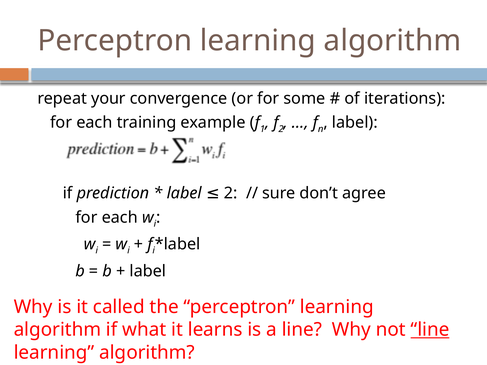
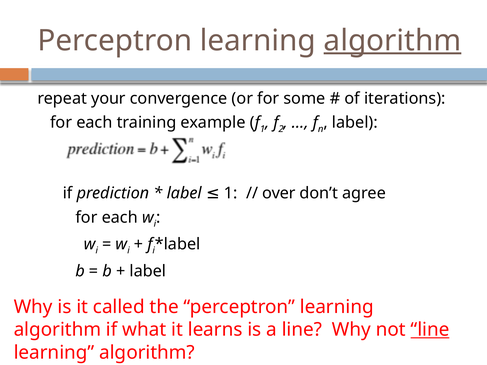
algorithm at (392, 41) underline: none -> present
label 2: 2 -> 1
sure: sure -> over
